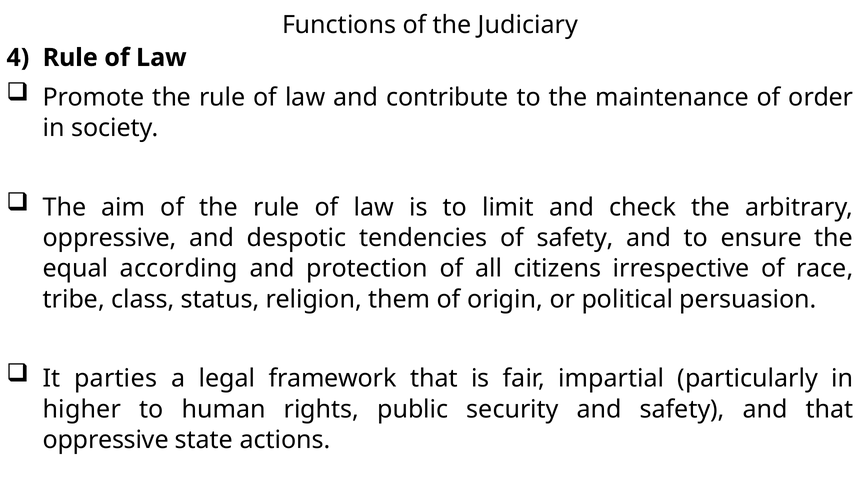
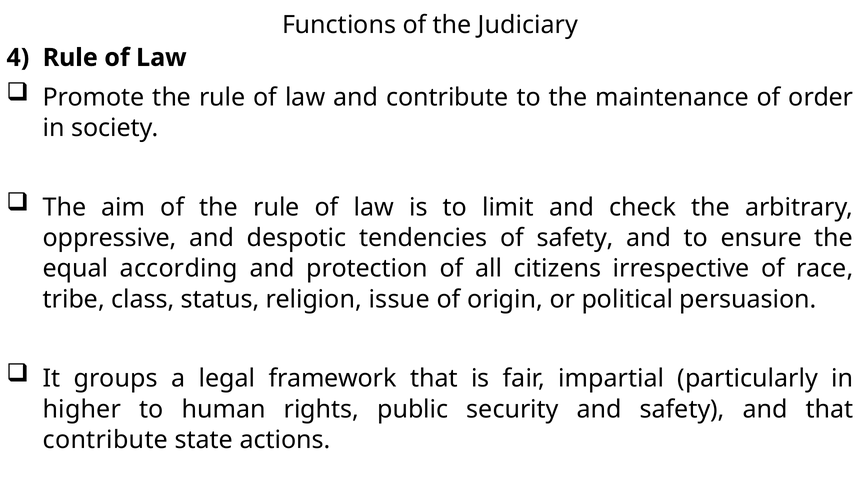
them: them -> issue
parties: parties -> groups
oppressive at (106, 440): oppressive -> contribute
